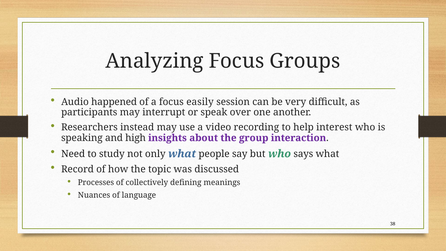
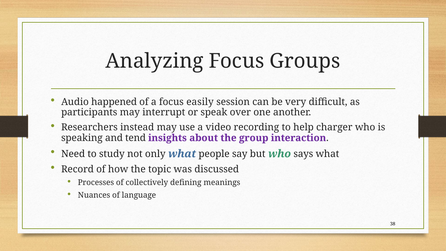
interest: interest -> charger
high: high -> tend
